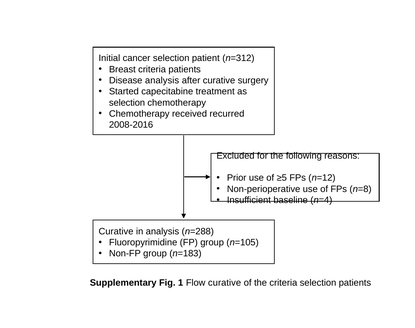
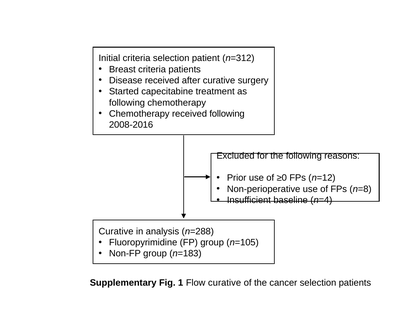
Initial cancer: cancer -> criteria
Disease analysis: analysis -> received
selection at (127, 103): selection -> following
received recurred: recurred -> following
≥5: ≥5 -> ≥0
the criteria: criteria -> cancer
